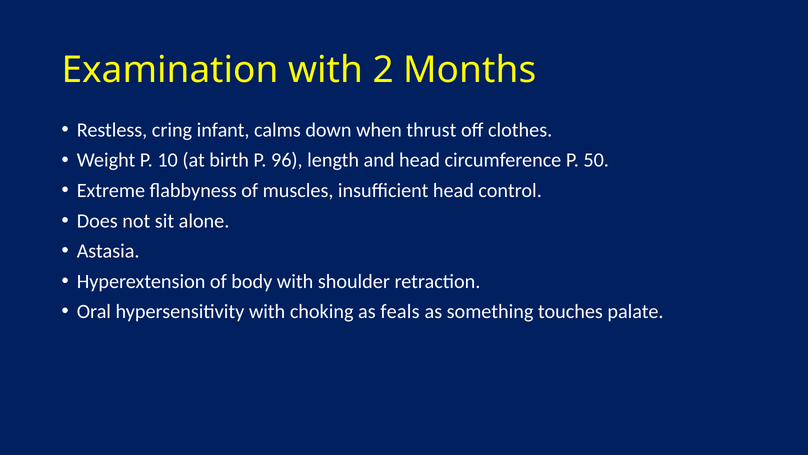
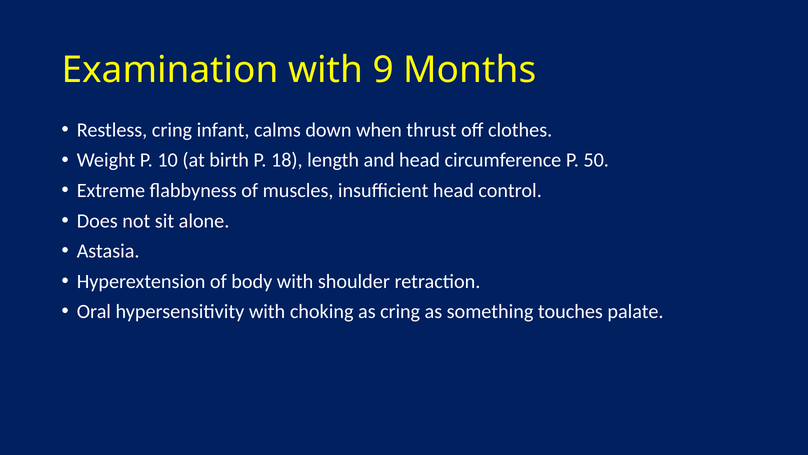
2: 2 -> 9
96: 96 -> 18
as feals: feals -> cring
